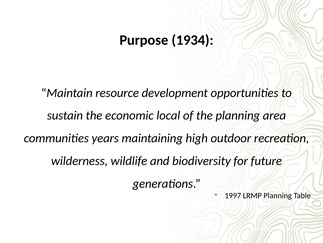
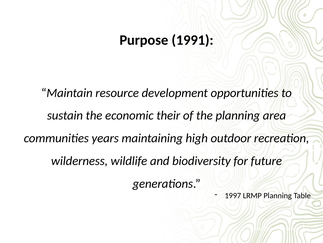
1934: 1934 -> 1991
local: local -> their
